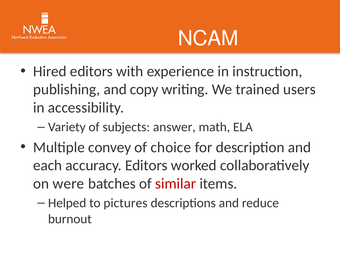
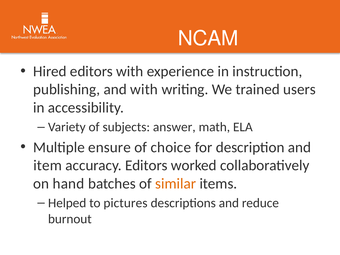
and copy: copy -> with
convey: convey -> ensure
each: each -> item
were: were -> hand
similar colour: red -> orange
